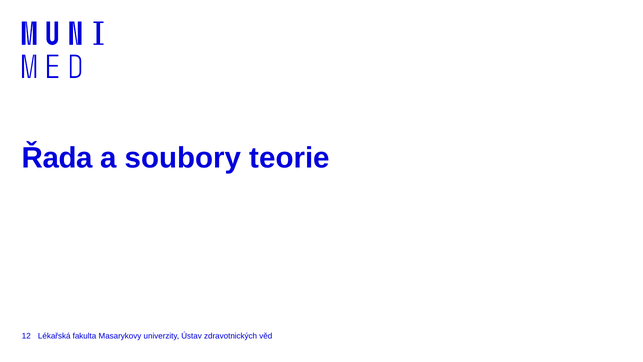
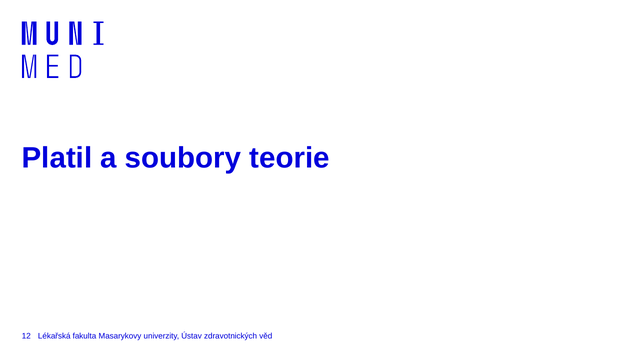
Řada: Řada -> Platil
